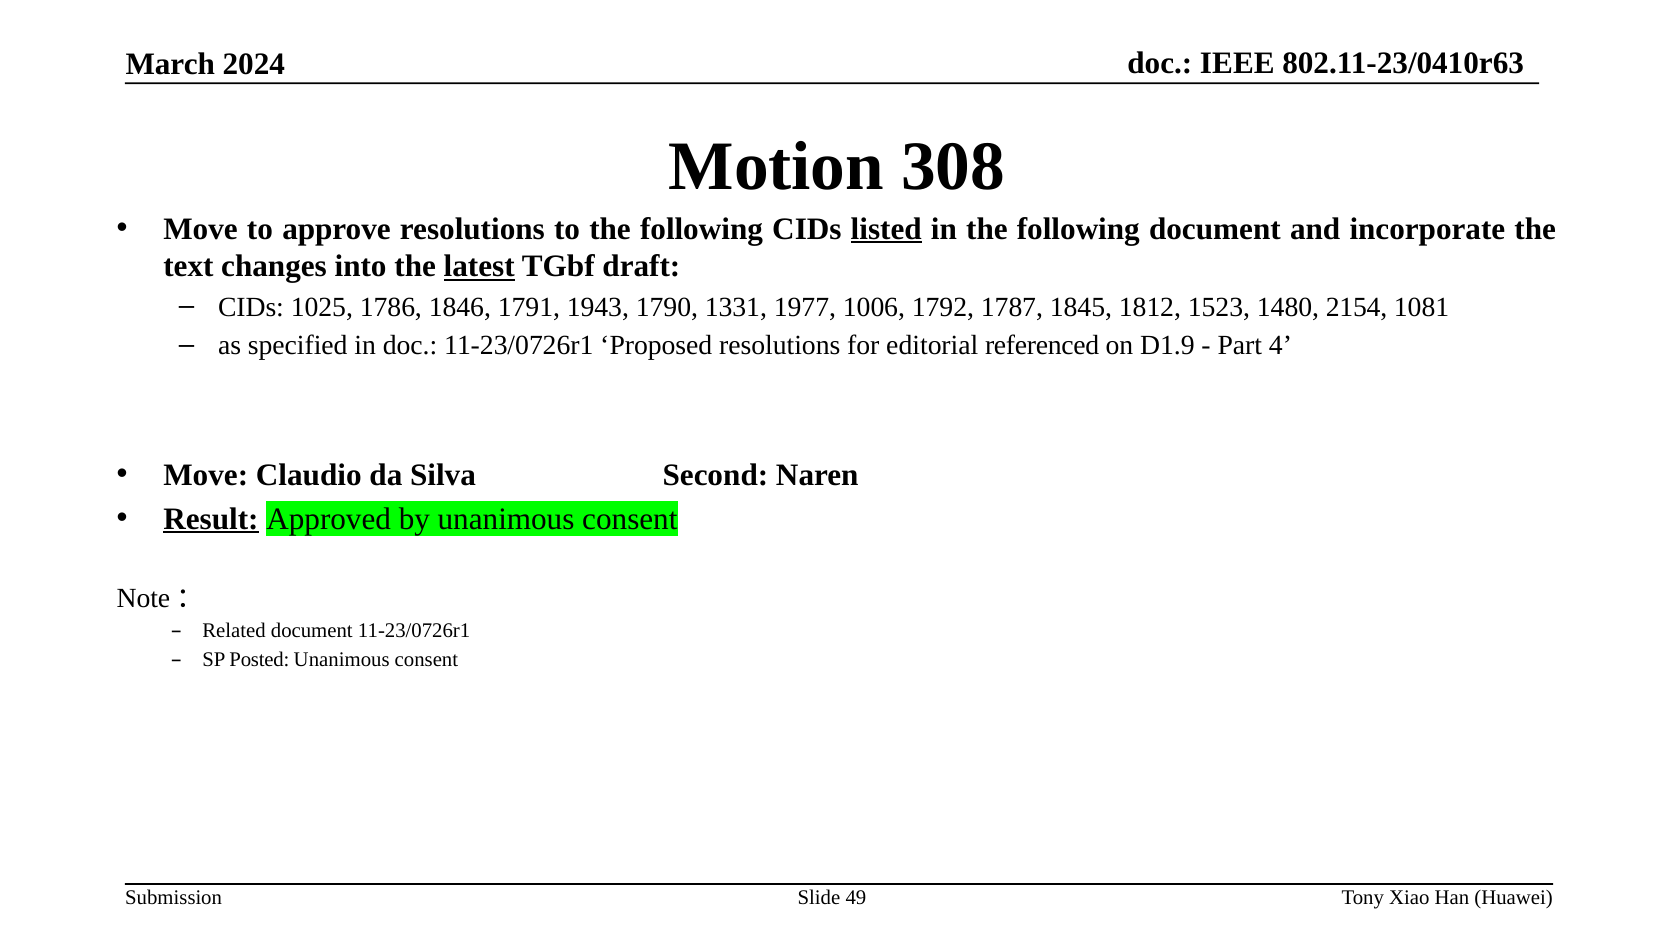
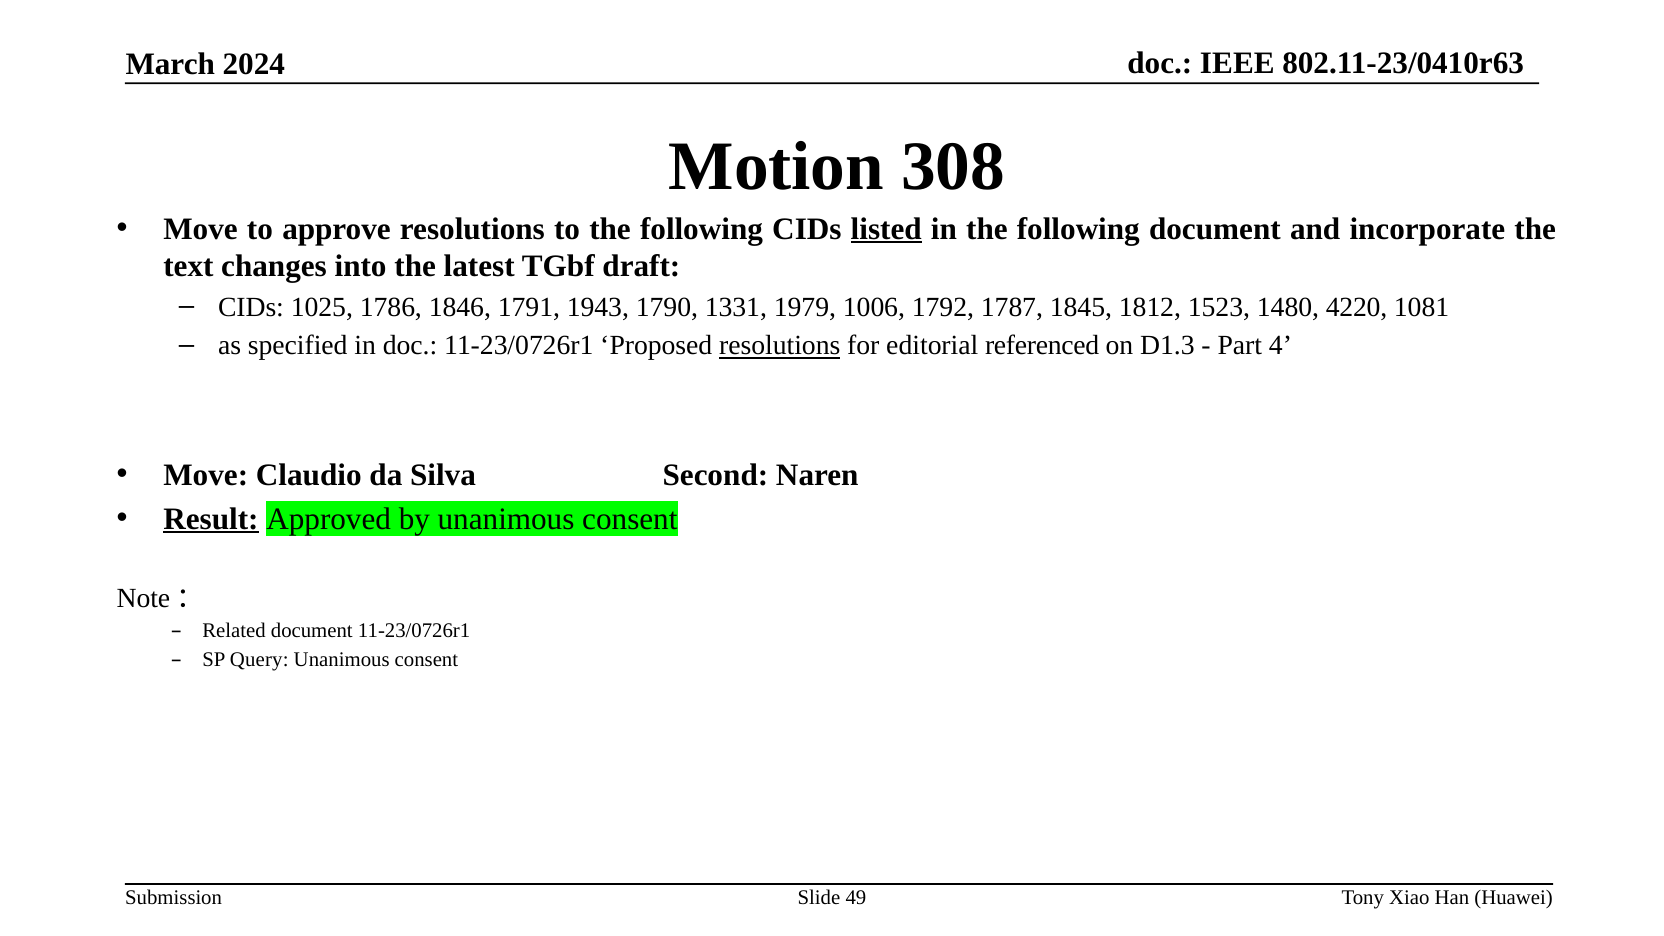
latest underline: present -> none
1977: 1977 -> 1979
2154: 2154 -> 4220
resolutions at (780, 346) underline: none -> present
D1.9: D1.9 -> D1.3
Posted: Posted -> Query
